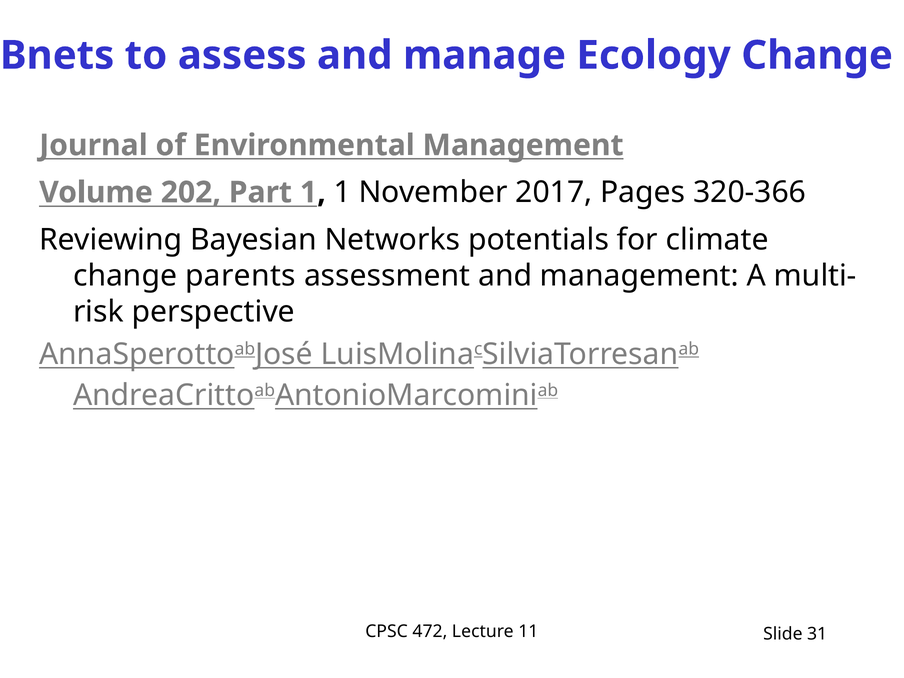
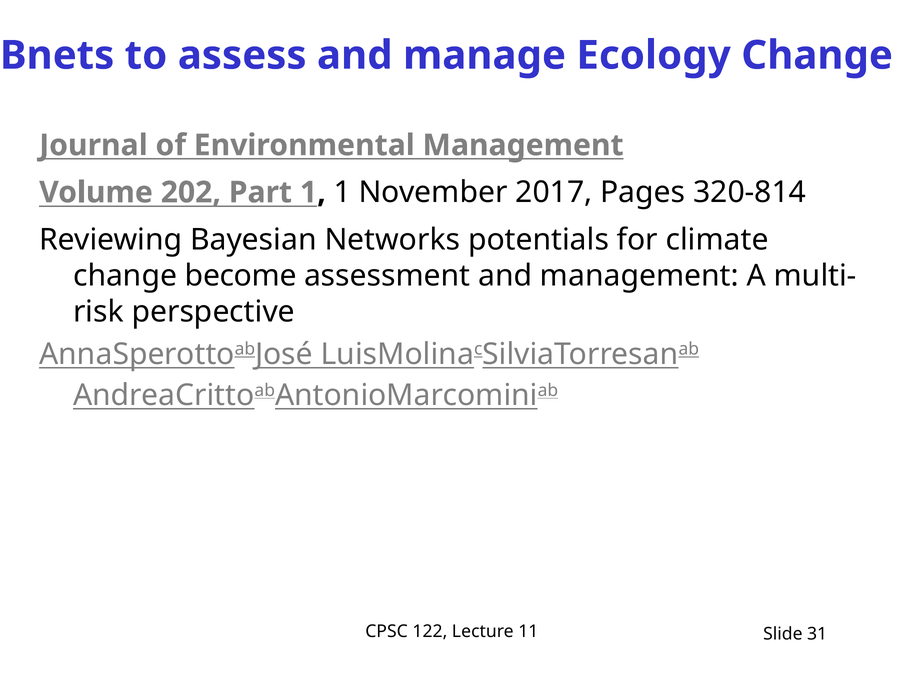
320-366: 320-366 -> 320-814
parents: parents -> become
472: 472 -> 122
